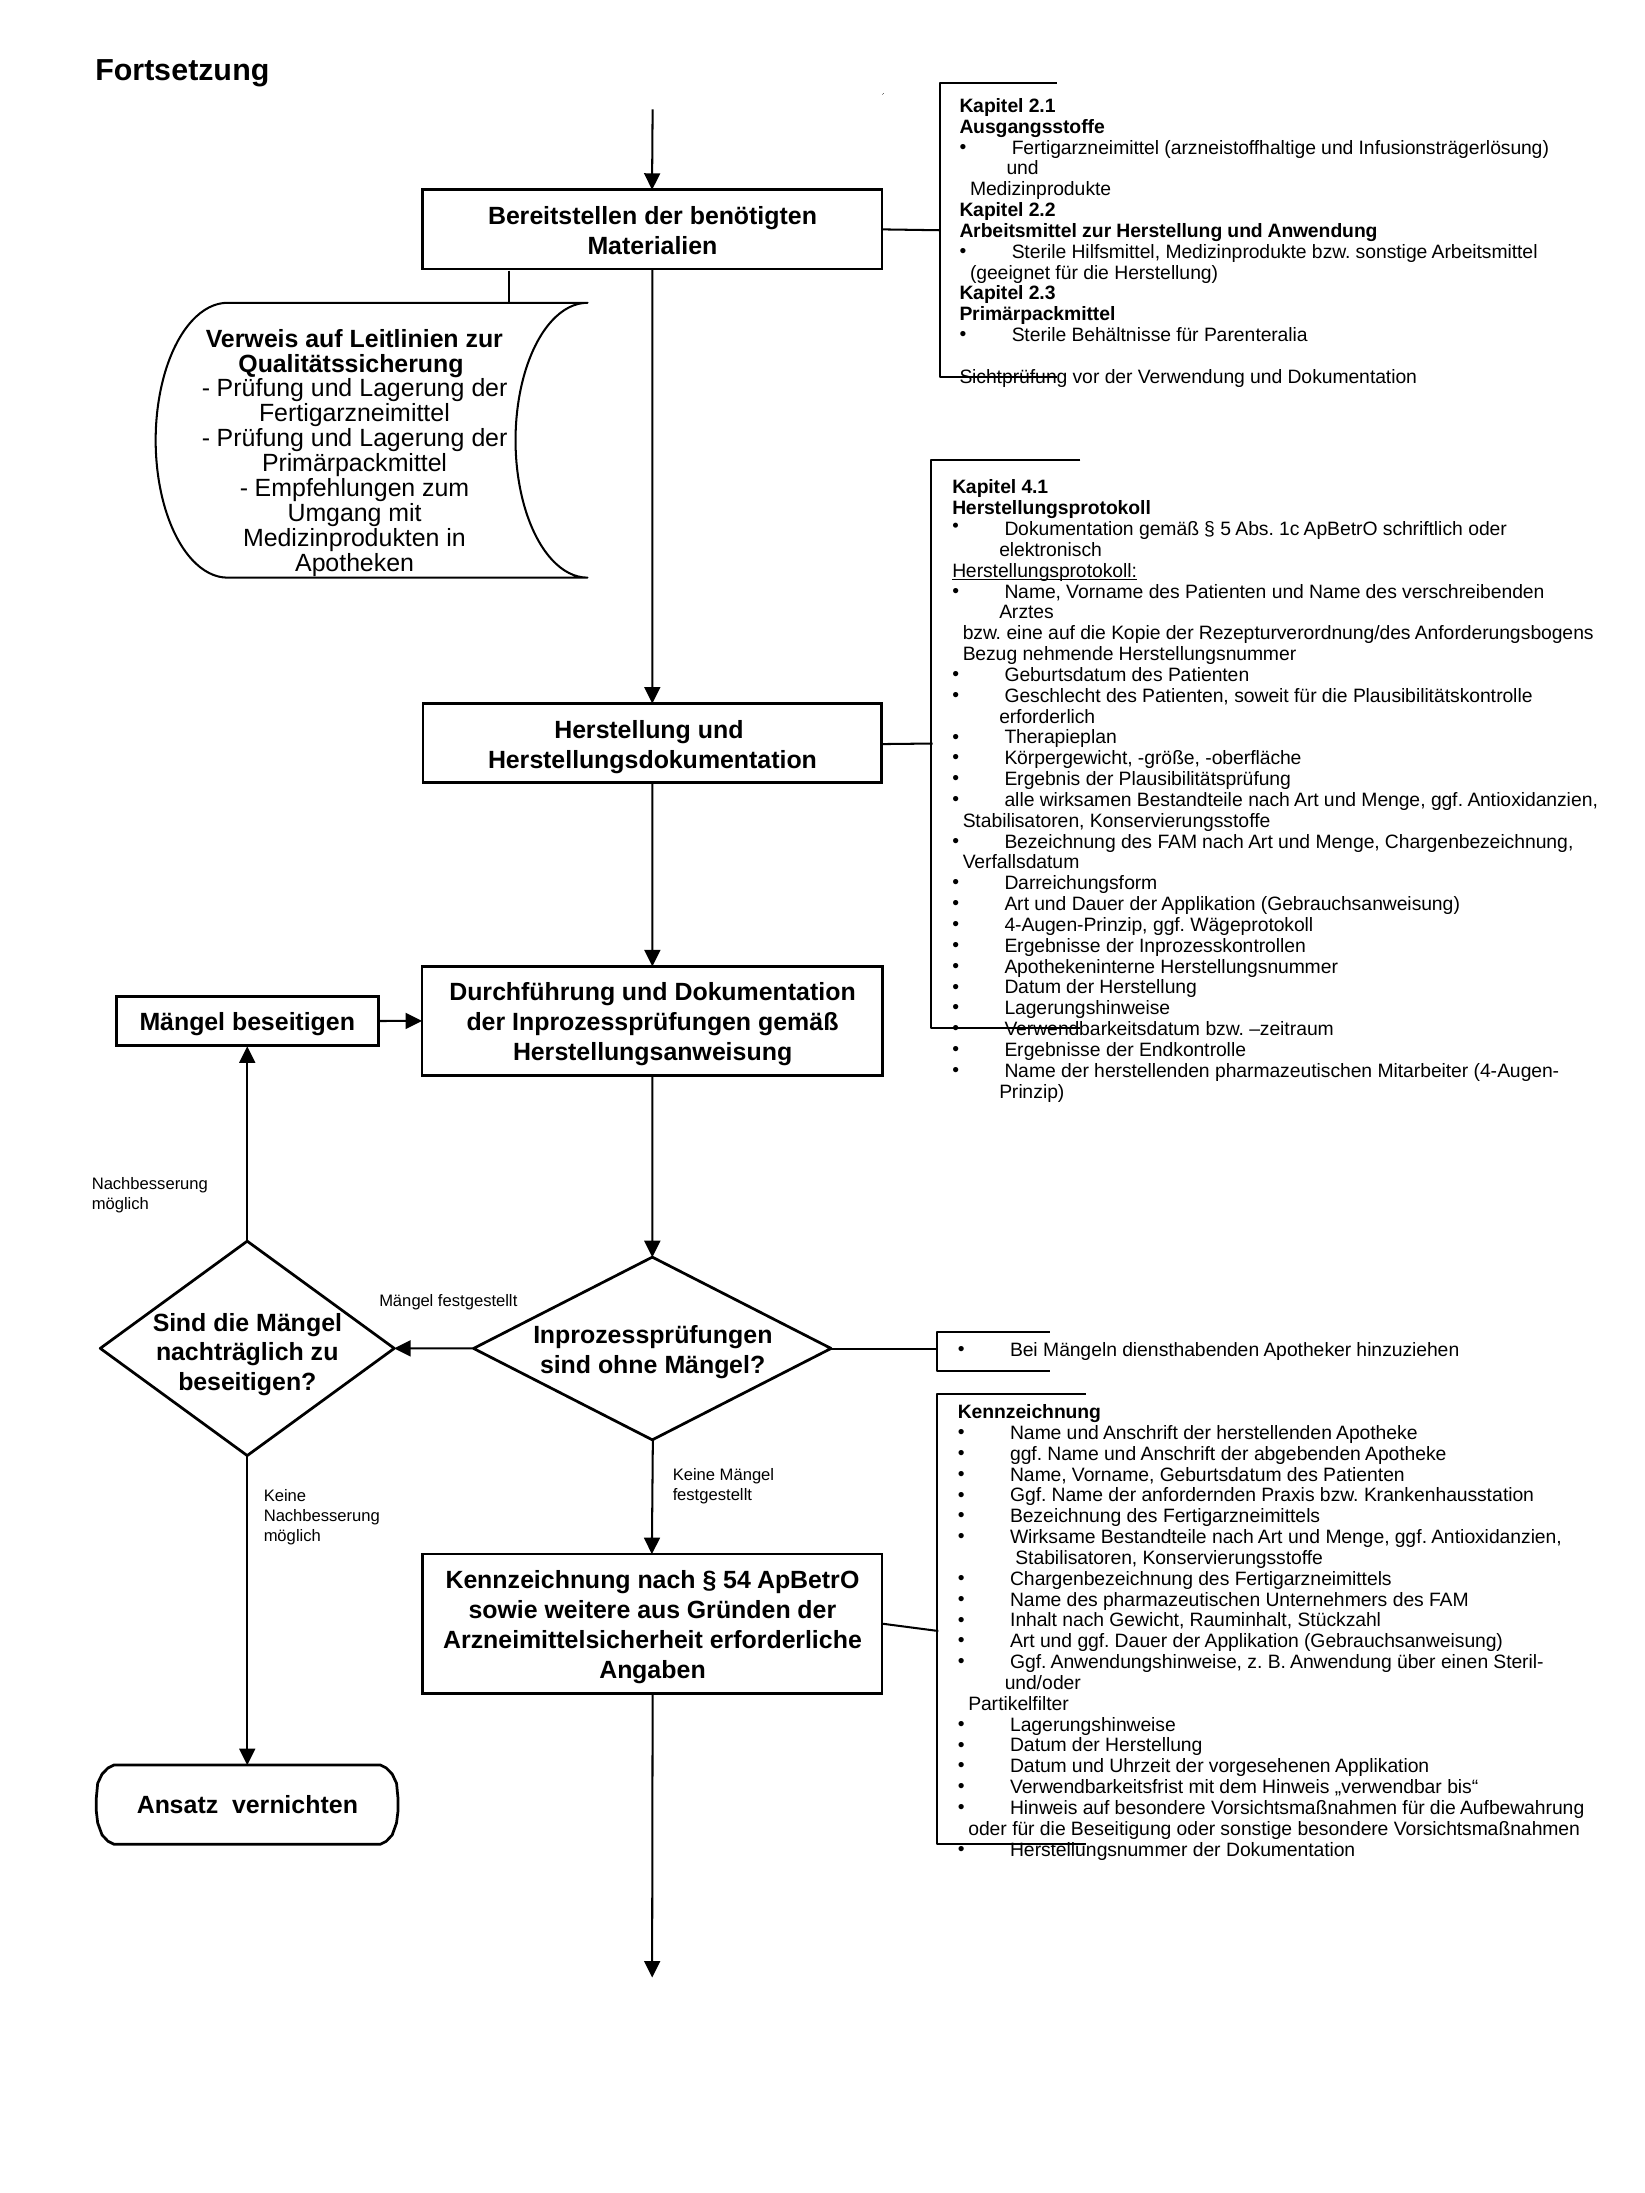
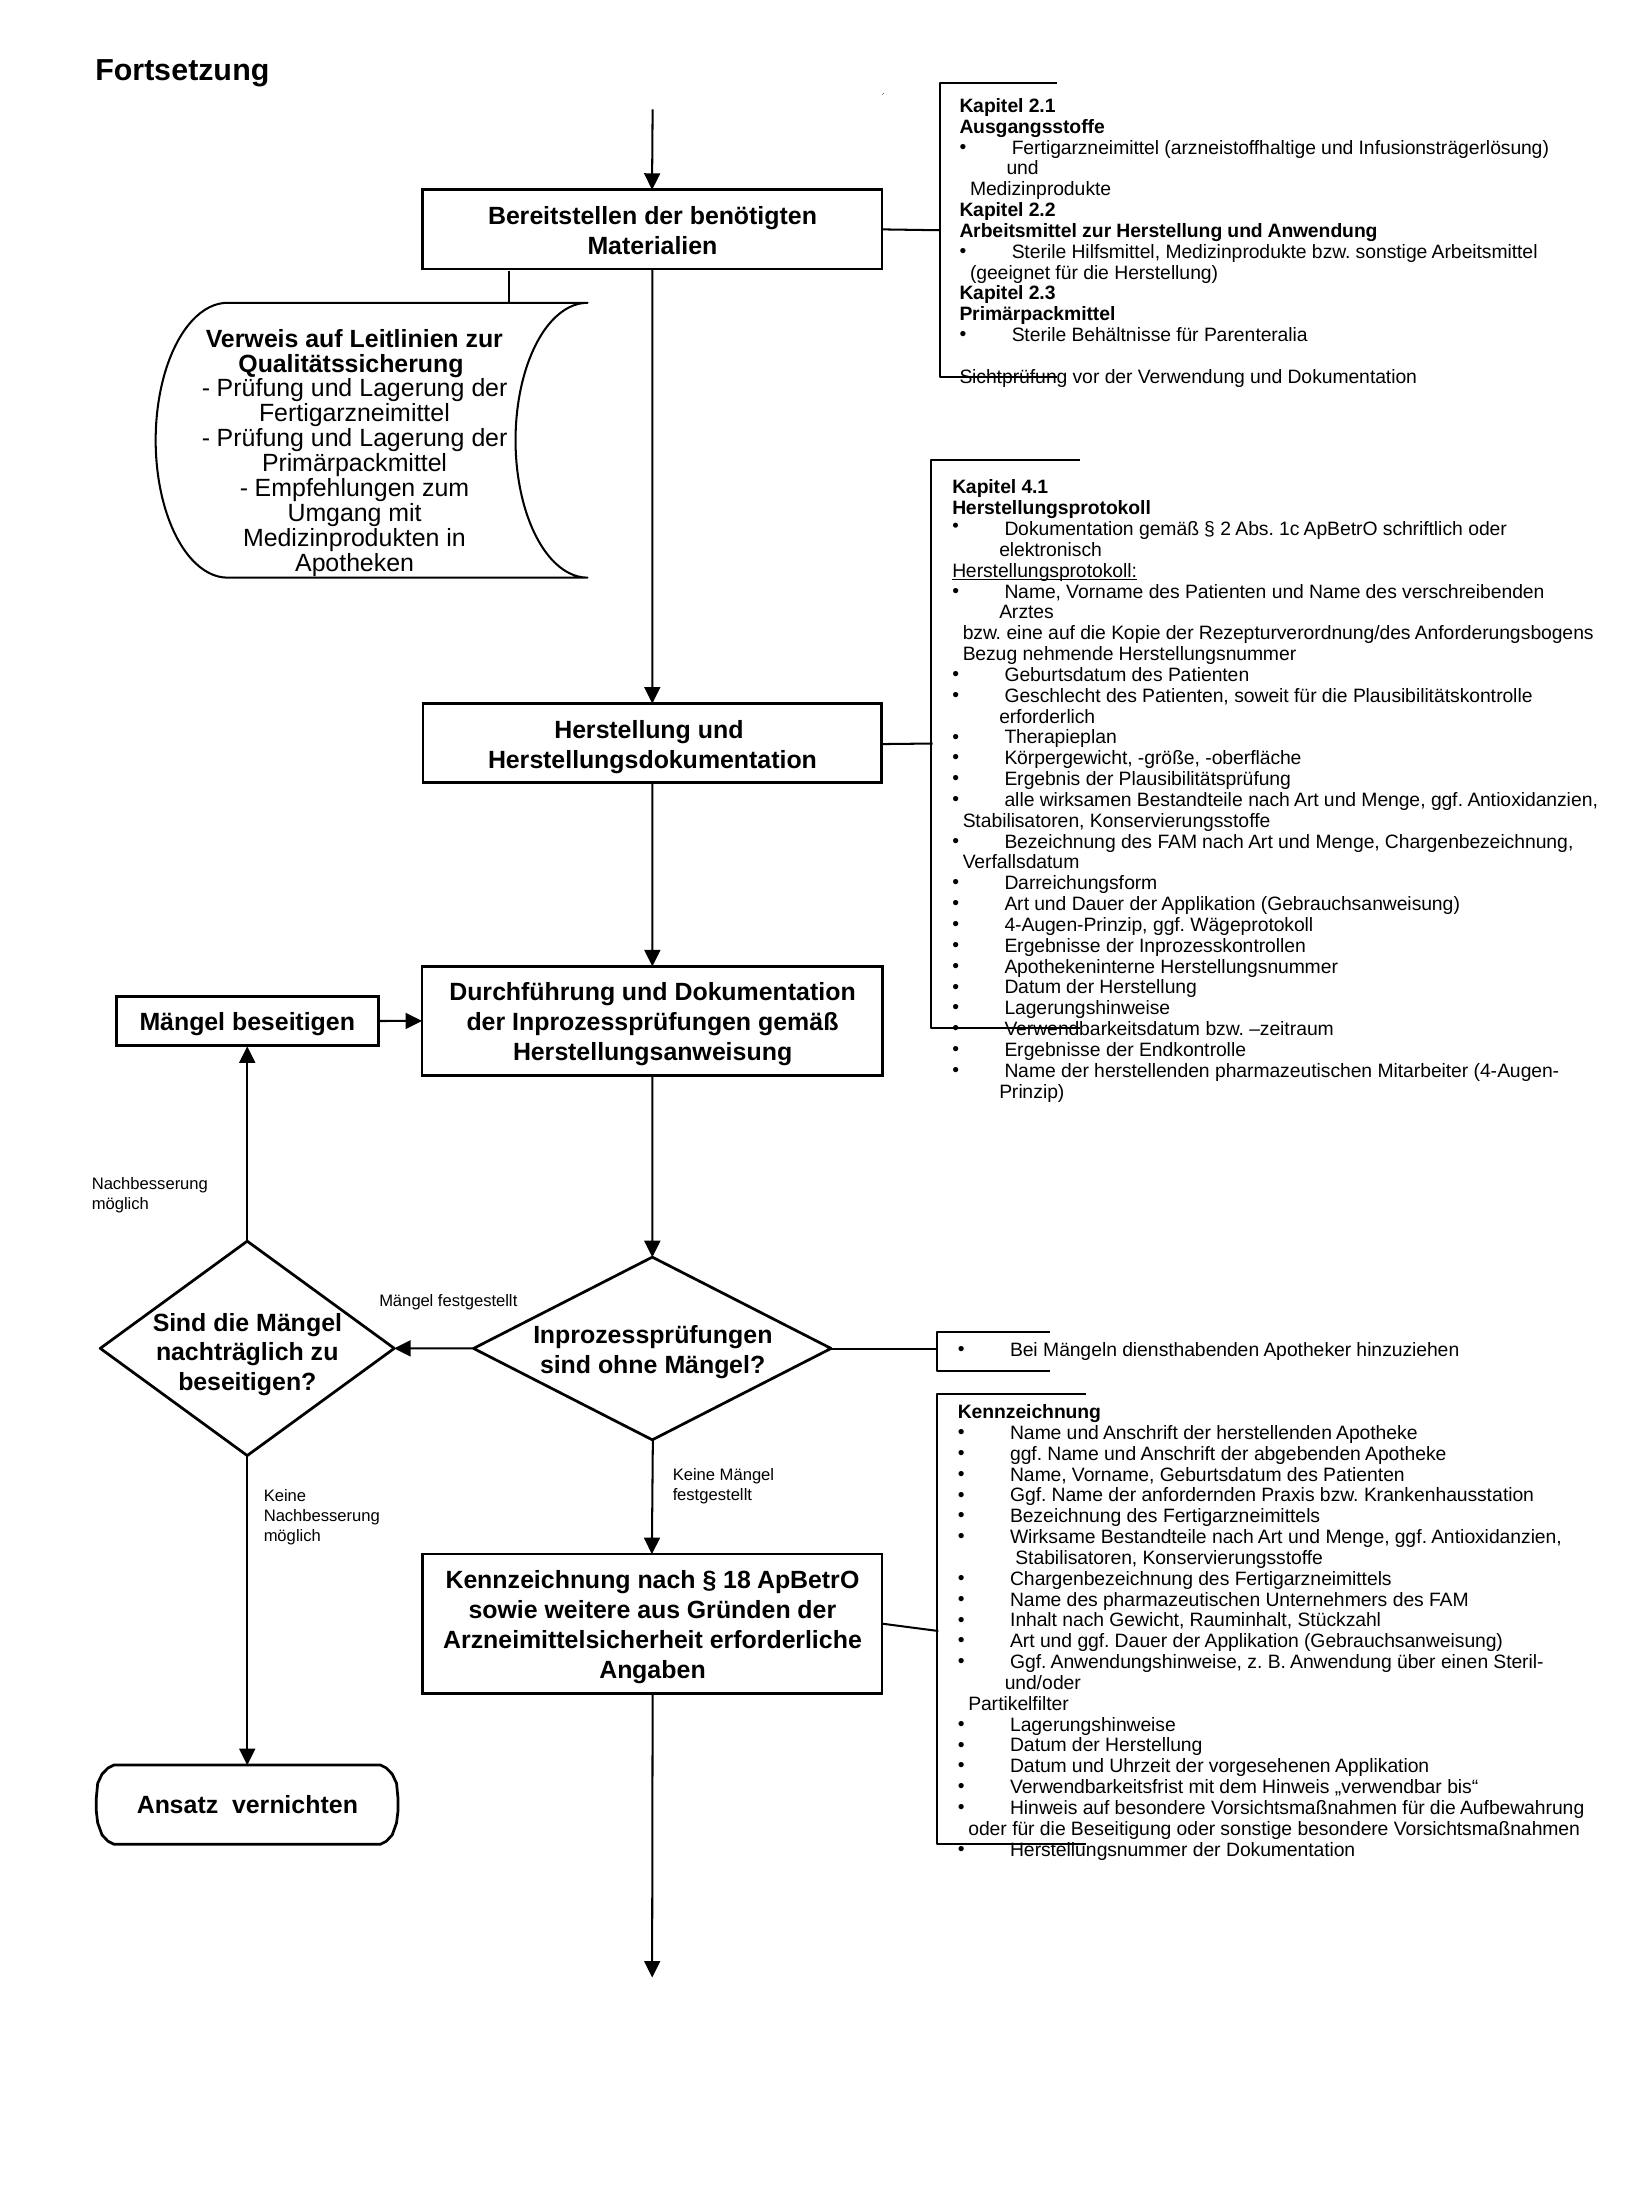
5: 5 -> 2
54: 54 -> 18
